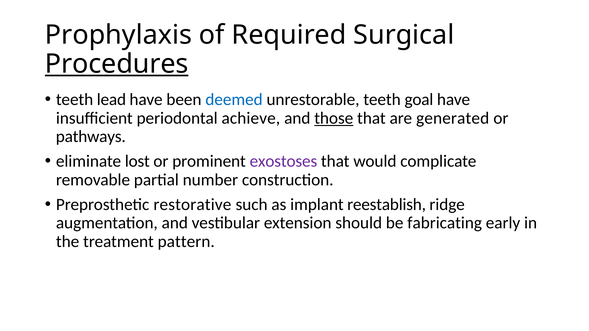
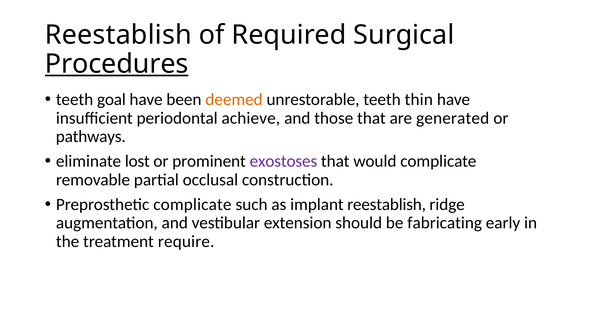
Prophylaxis at (118, 35): Prophylaxis -> Reestablish
lead: lead -> goal
deemed colour: blue -> orange
goal: goal -> thin
those underline: present -> none
number: number -> occlusal
Preprosthetic restorative: restorative -> complicate
pattern: pattern -> require
